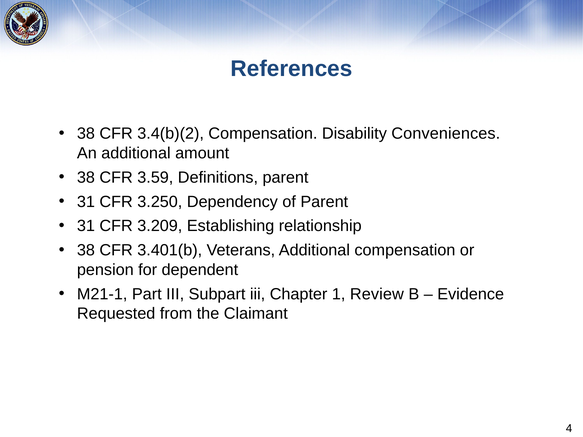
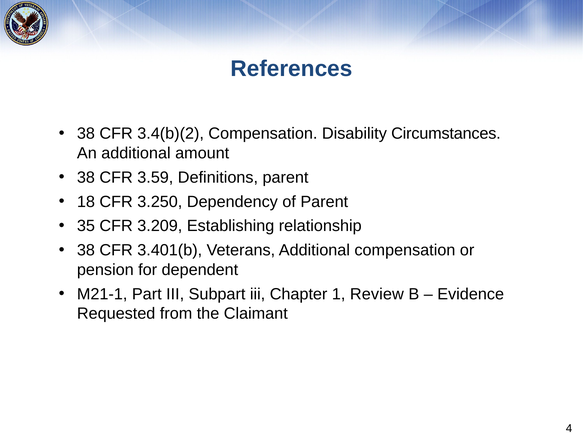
Conveniences: Conveniences -> Circumstances
31 at (86, 202): 31 -> 18
31 at (86, 226): 31 -> 35
